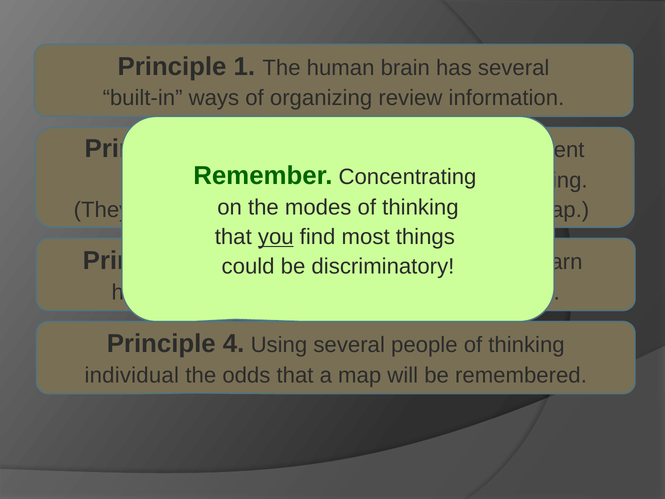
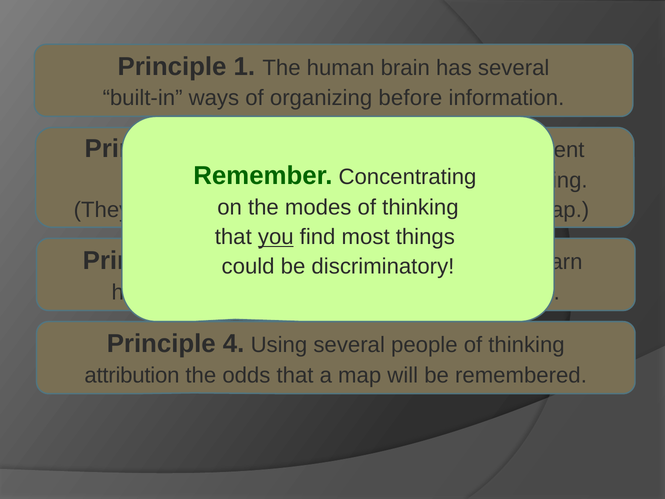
review: review -> before
individual: individual -> attribution
